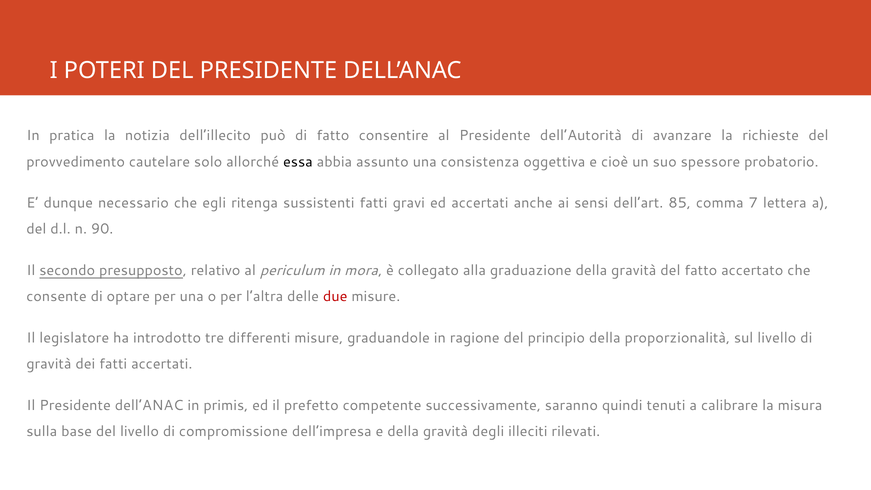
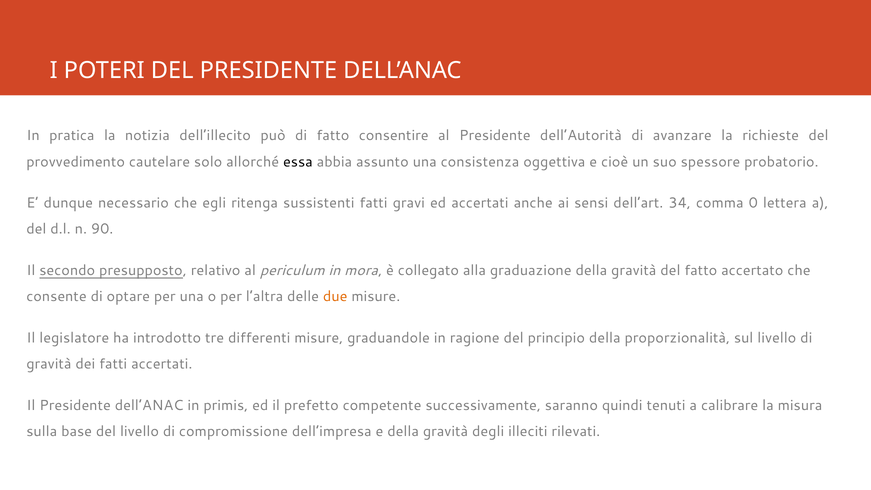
85: 85 -> 34
7: 7 -> 0
due colour: red -> orange
